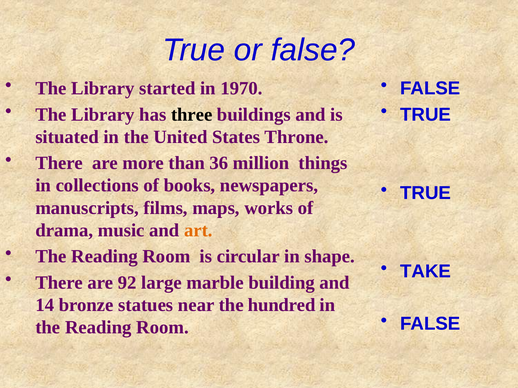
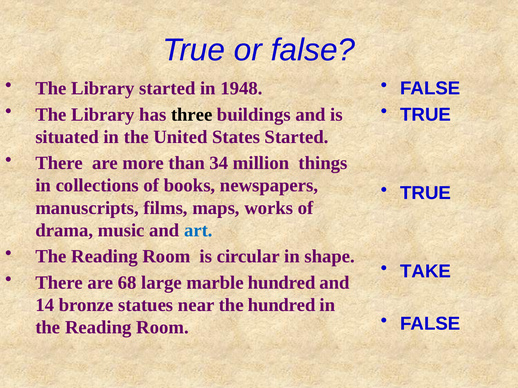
1970: 1970 -> 1948
States Throne: Throne -> Started
36: 36 -> 34
art colour: orange -> blue
92: 92 -> 68
marble building: building -> hundred
